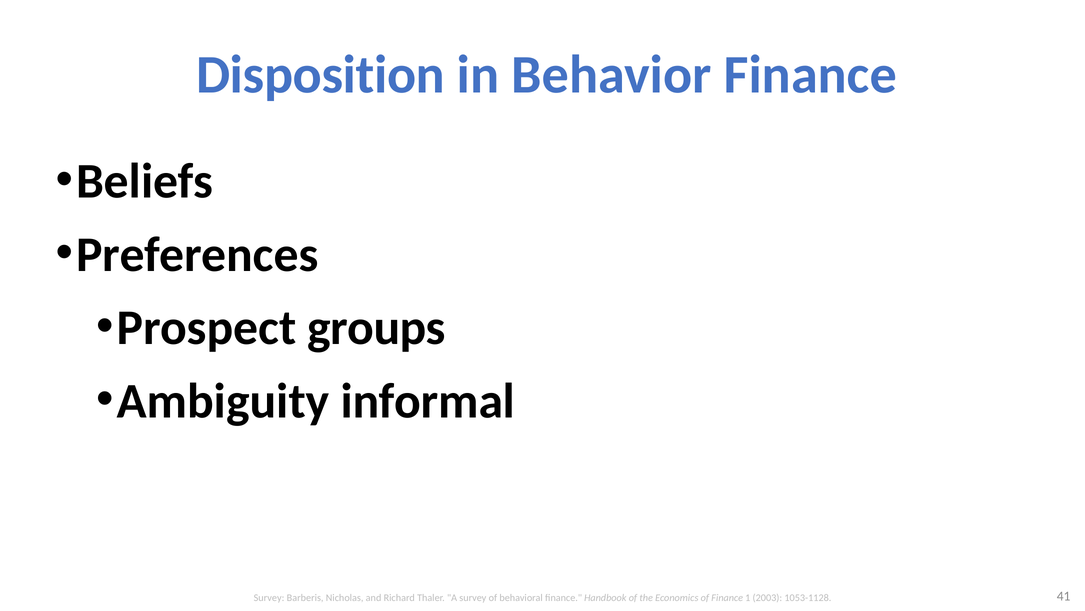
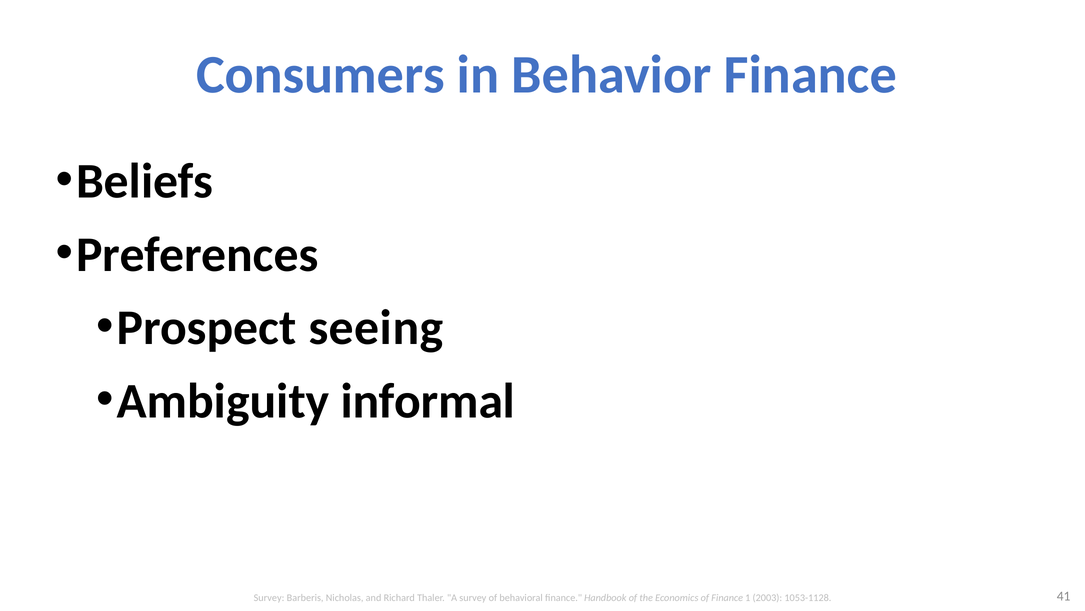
Disposition: Disposition -> Consumers
groups: groups -> seeing
